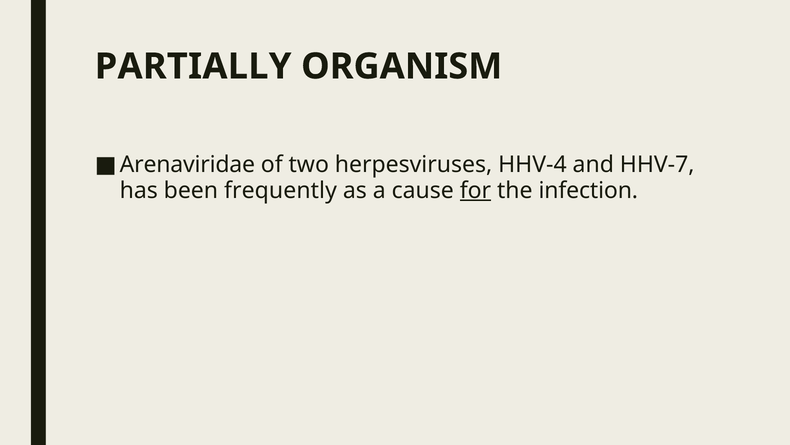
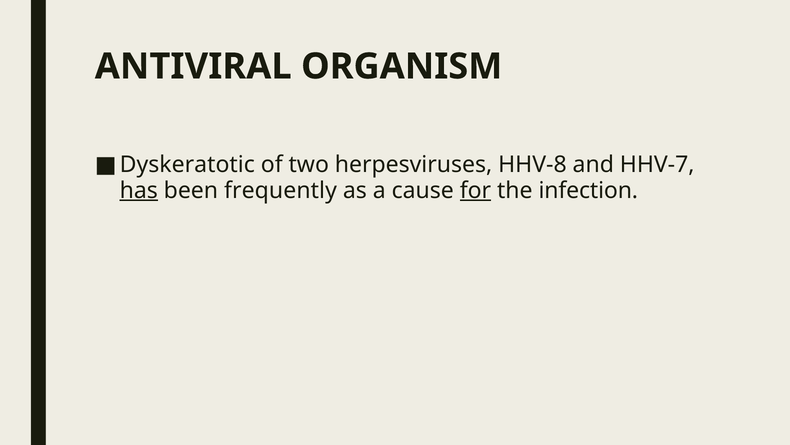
PARTIALLY: PARTIALLY -> ANTIVIRAL
Arenaviridae: Arenaviridae -> Dyskeratotic
HHV‐4: HHV‐4 -> HHV‐8
has underline: none -> present
